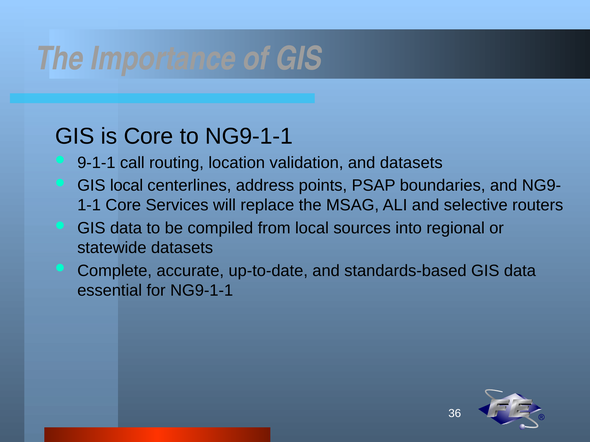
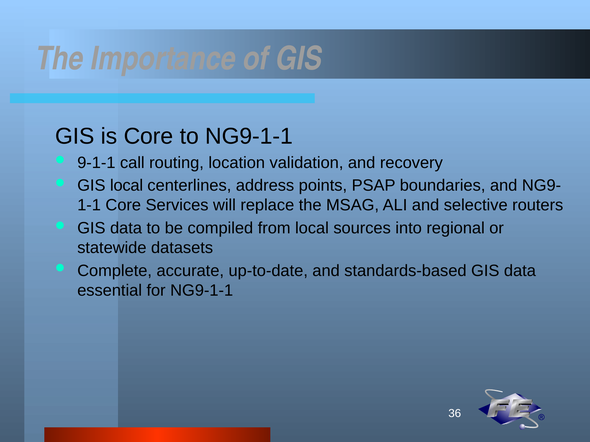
and datasets: datasets -> recovery
